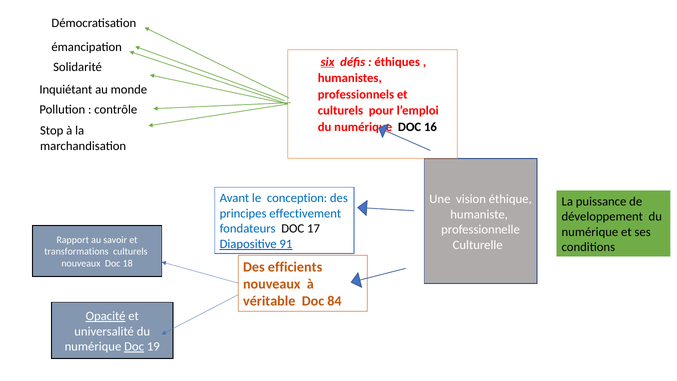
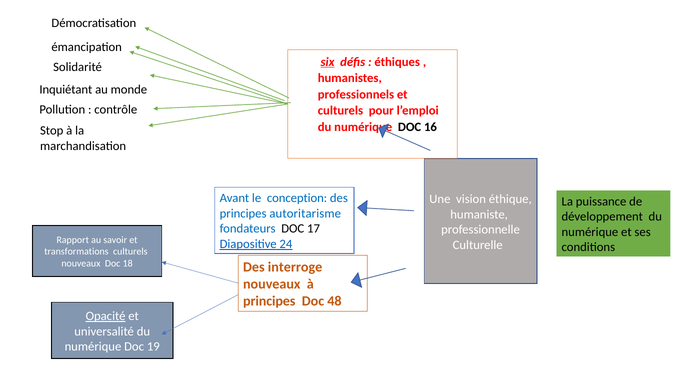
effectivement: effectivement -> autoritarisme
91: 91 -> 24
efficients: efficients -> interroge
véritable at (269, 301): véritable -> principes
84: 84 -> 48
Doc at (134, 346) underline: present -> none
